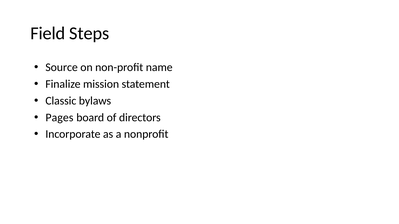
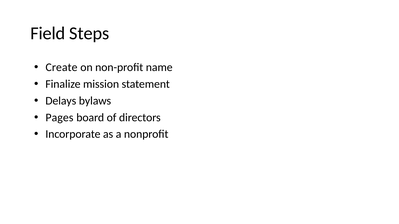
Source: Source -> Create
Classic: Classic -> Delays
